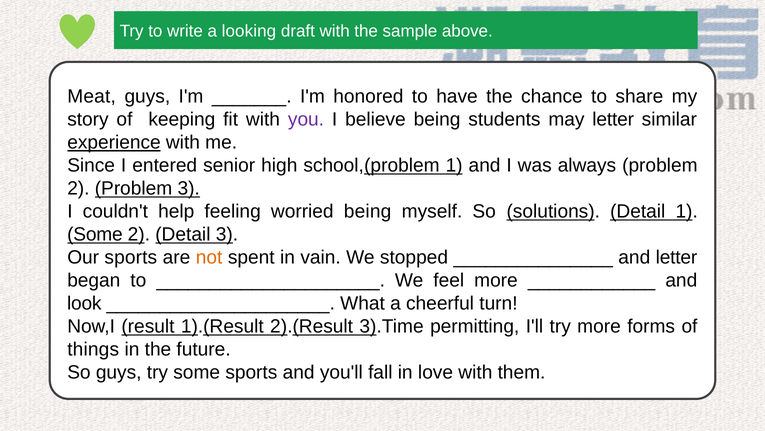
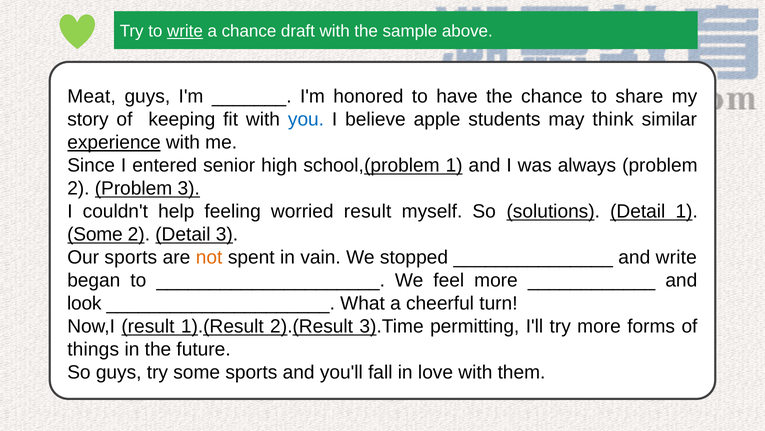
write at (185, 31) underline: none -> present
a looking: looking -> chance
you colour: purple -> blue
believe being: being -> apple
may letter: letter -> think
worried being: being -> result
and letter: letter -> write
